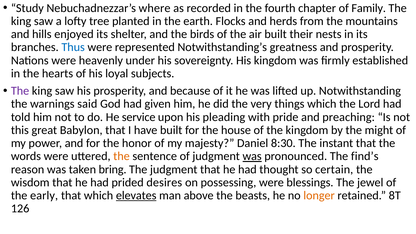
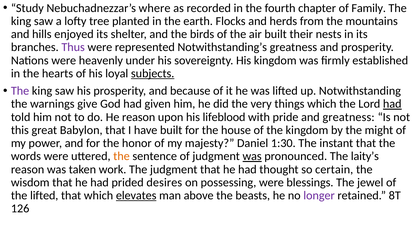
Thus colour: blue -> purple
subjects underline: none -> present
said: said -> give
had at (392, 104) underline: none -> present
He service: service -> reason
pleading: pleading -> lifeblood
and preaching: preaching -> greatness
8:30: 8:30 -> 1:30
find’s: find’s -> laity’s
bring: bring -> work
the early: early -> lifted
longer colour: orange -> purple
